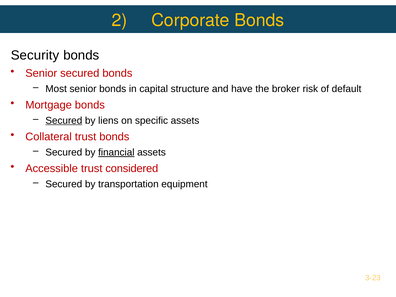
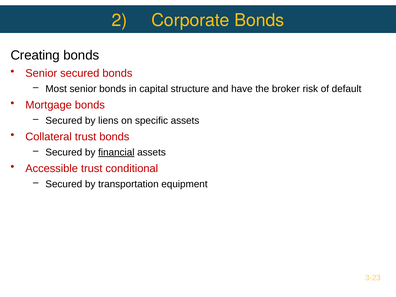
Security: Security -> Creating
Secured at (64, 121) underline: present -> none
considered: considered -> conditional
